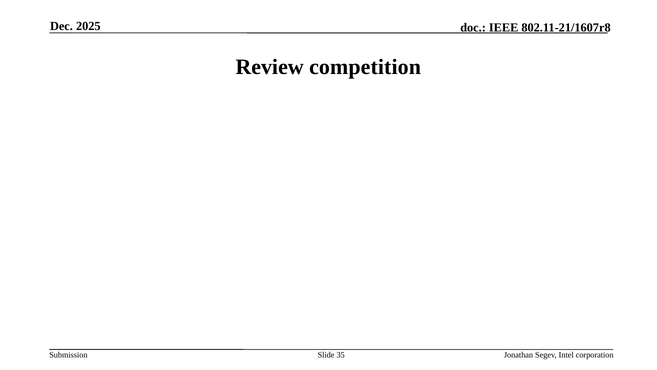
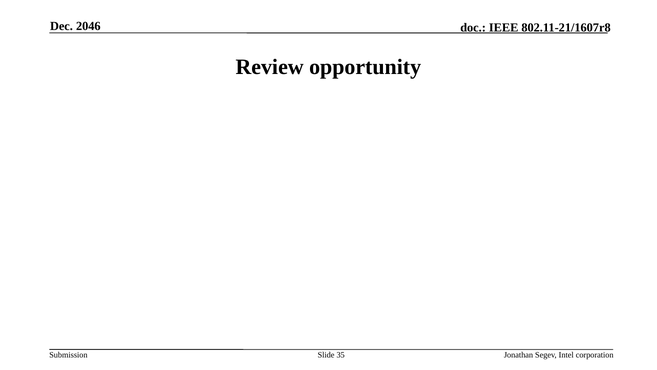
2025: 2025 -> 2046
competition: competition -> opportunity
